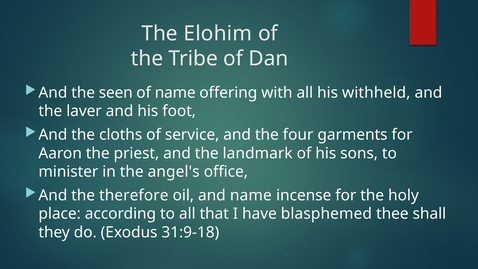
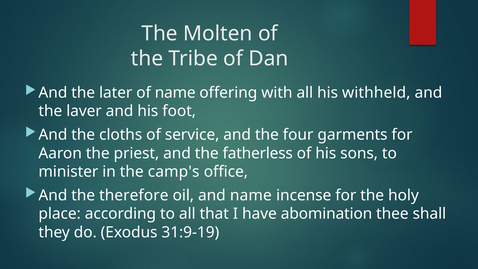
Elohim: Elohim -> Molten
seen: seen -> later
landmark: landmark -> fatherless
angel's: angel's -> camp's
blasphemed: blasphemed -> abomination
31:9-18: 31:9-18 -> 31:9-19
